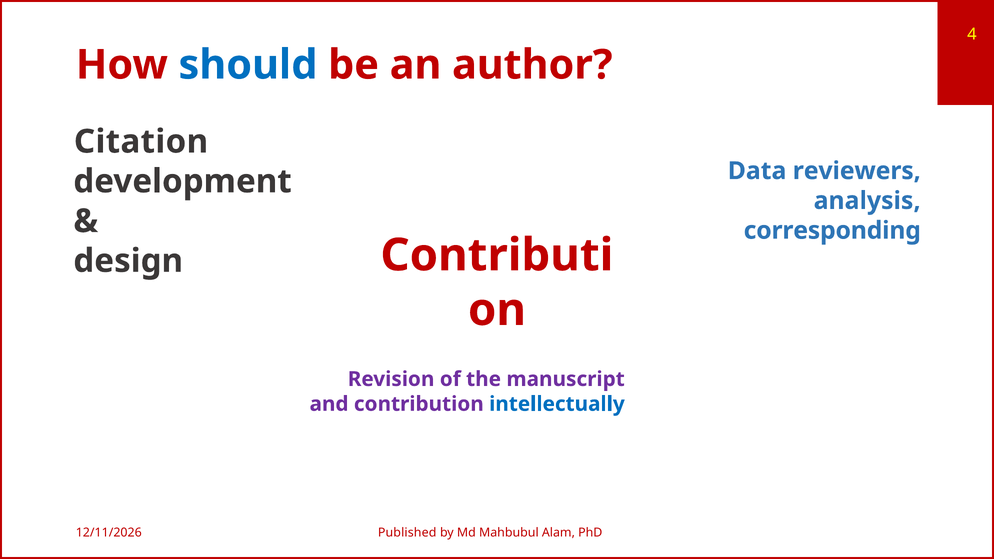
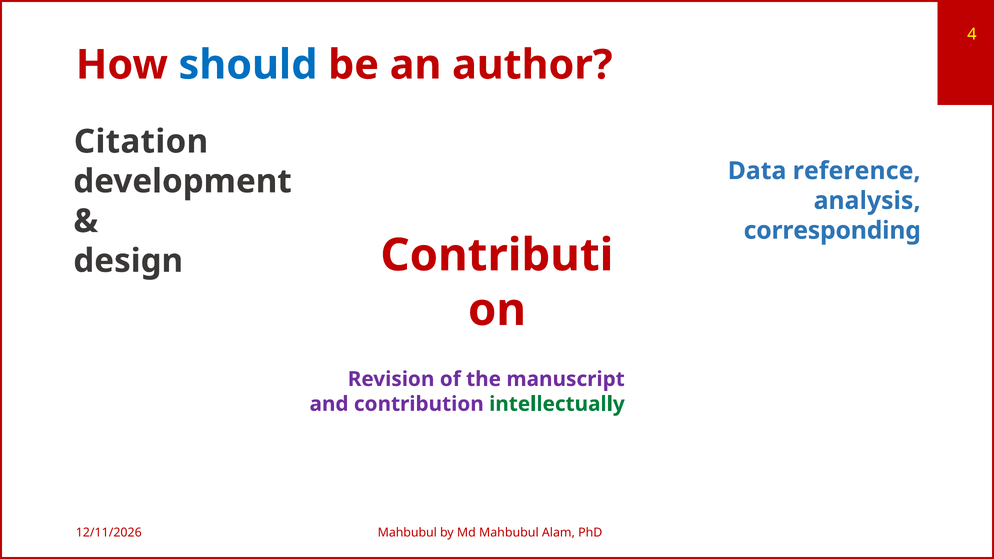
reviewers: reviewers -> reference
intellectually colour: blue -> green
Published at (407, 533): Published -> Mahbubul
